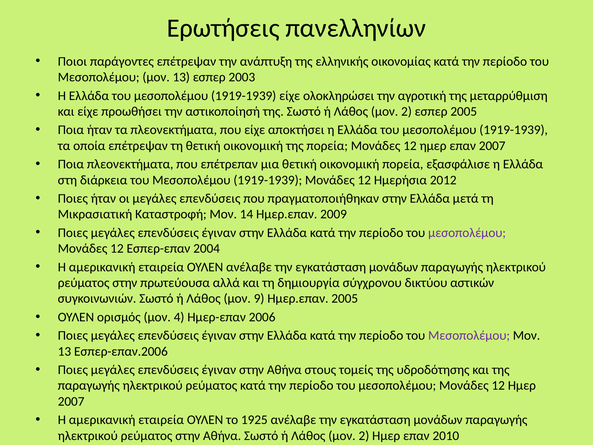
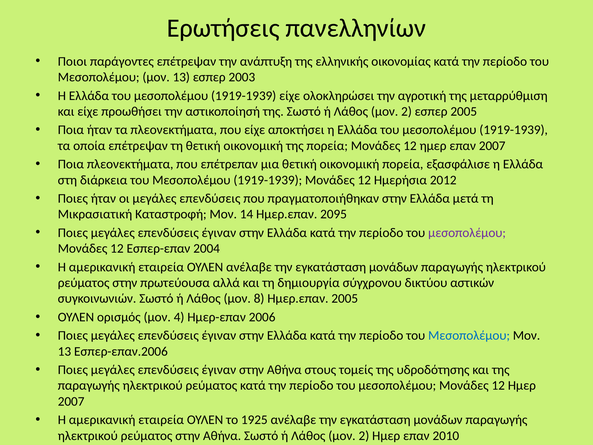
2009: 2009 -> 2095
9: 9 -> 8
Μεσοπολέμου at (469, 335) colour: purple -> blue
